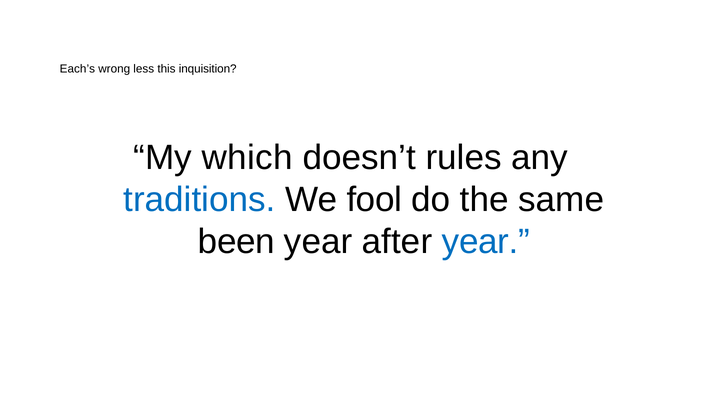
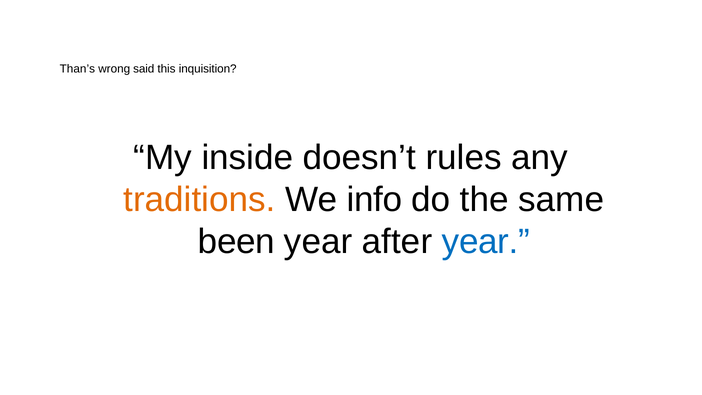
Each’s: Each’s -> Than’s
less: less -> said
which: which -> inside
traditions colour: blue -> orange
fool: fool -> info
